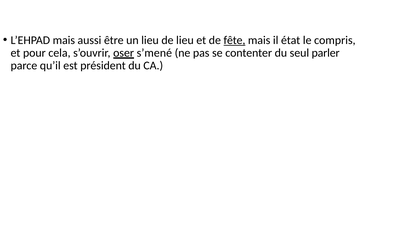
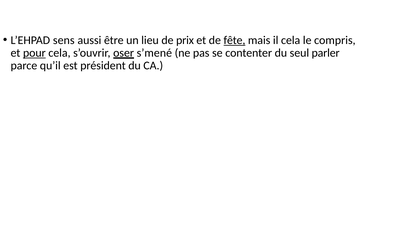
L’EHPAD mais: mais -> sens
de lieu: lieu -> prix
il état: état -> cela
pour underline: none -> present
